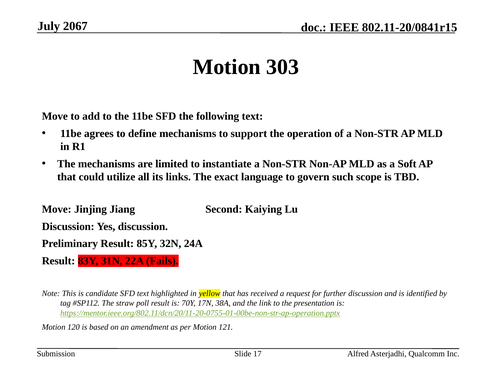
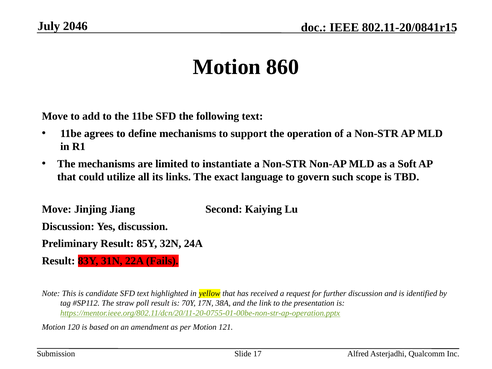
2067: 2067 -> 2046
303: 303 -> 860
